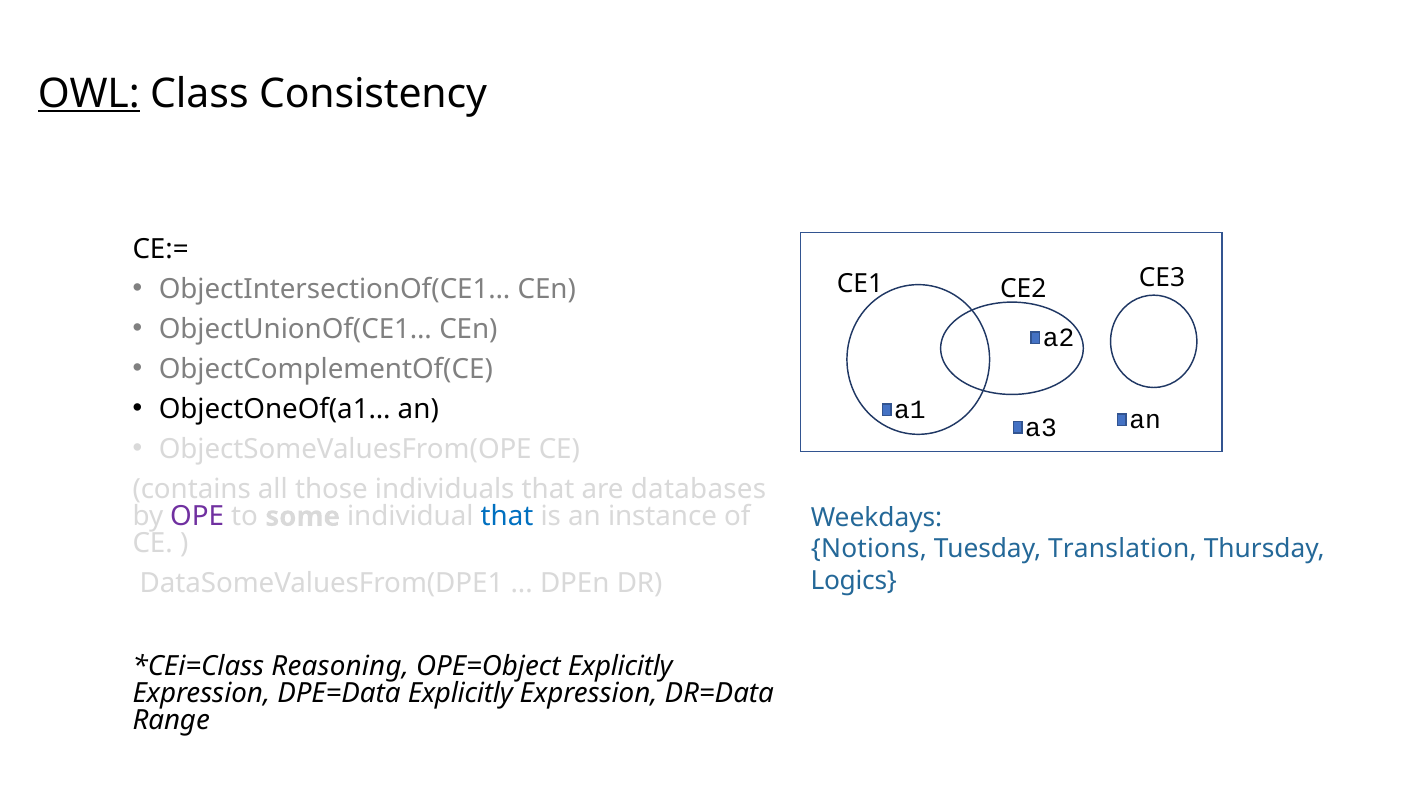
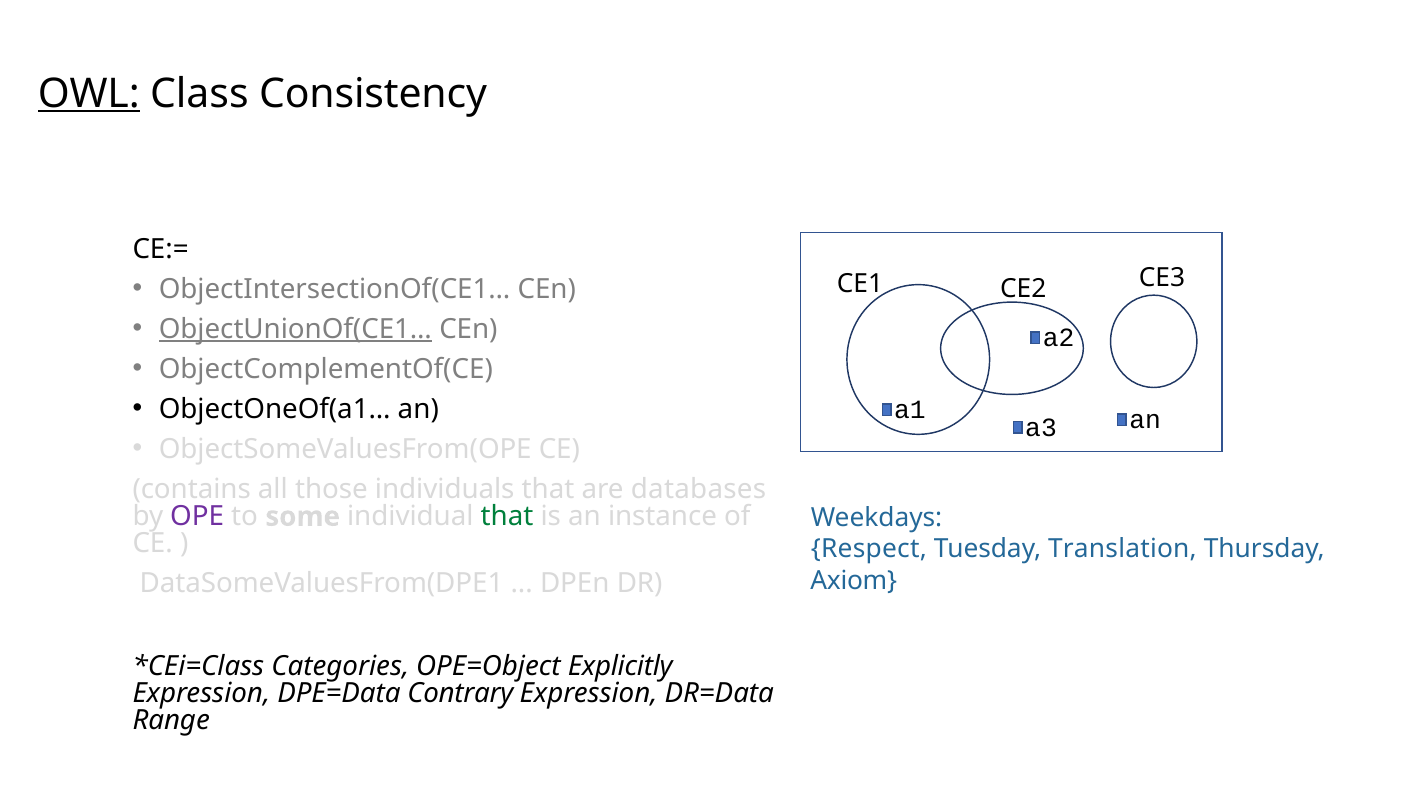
ObjectUnionOf(CE1… underline: none -> present
that at (507, 517) colour: blue -> green
Notions: Notions -> Respect
Logics: Logics -> Axiom
Reasoning: Reasoning -> Categories
DPE=Data Explicitly: Explicitly -> Contrary
